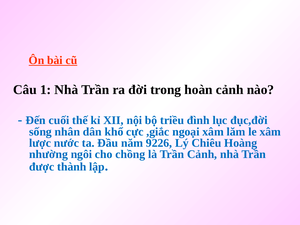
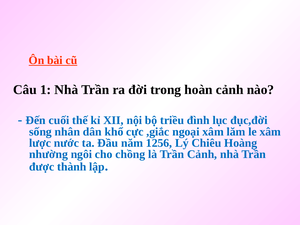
9226: 9226 -> 1256
